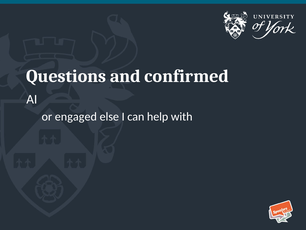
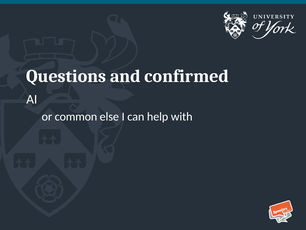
engaged: engaged -> common
